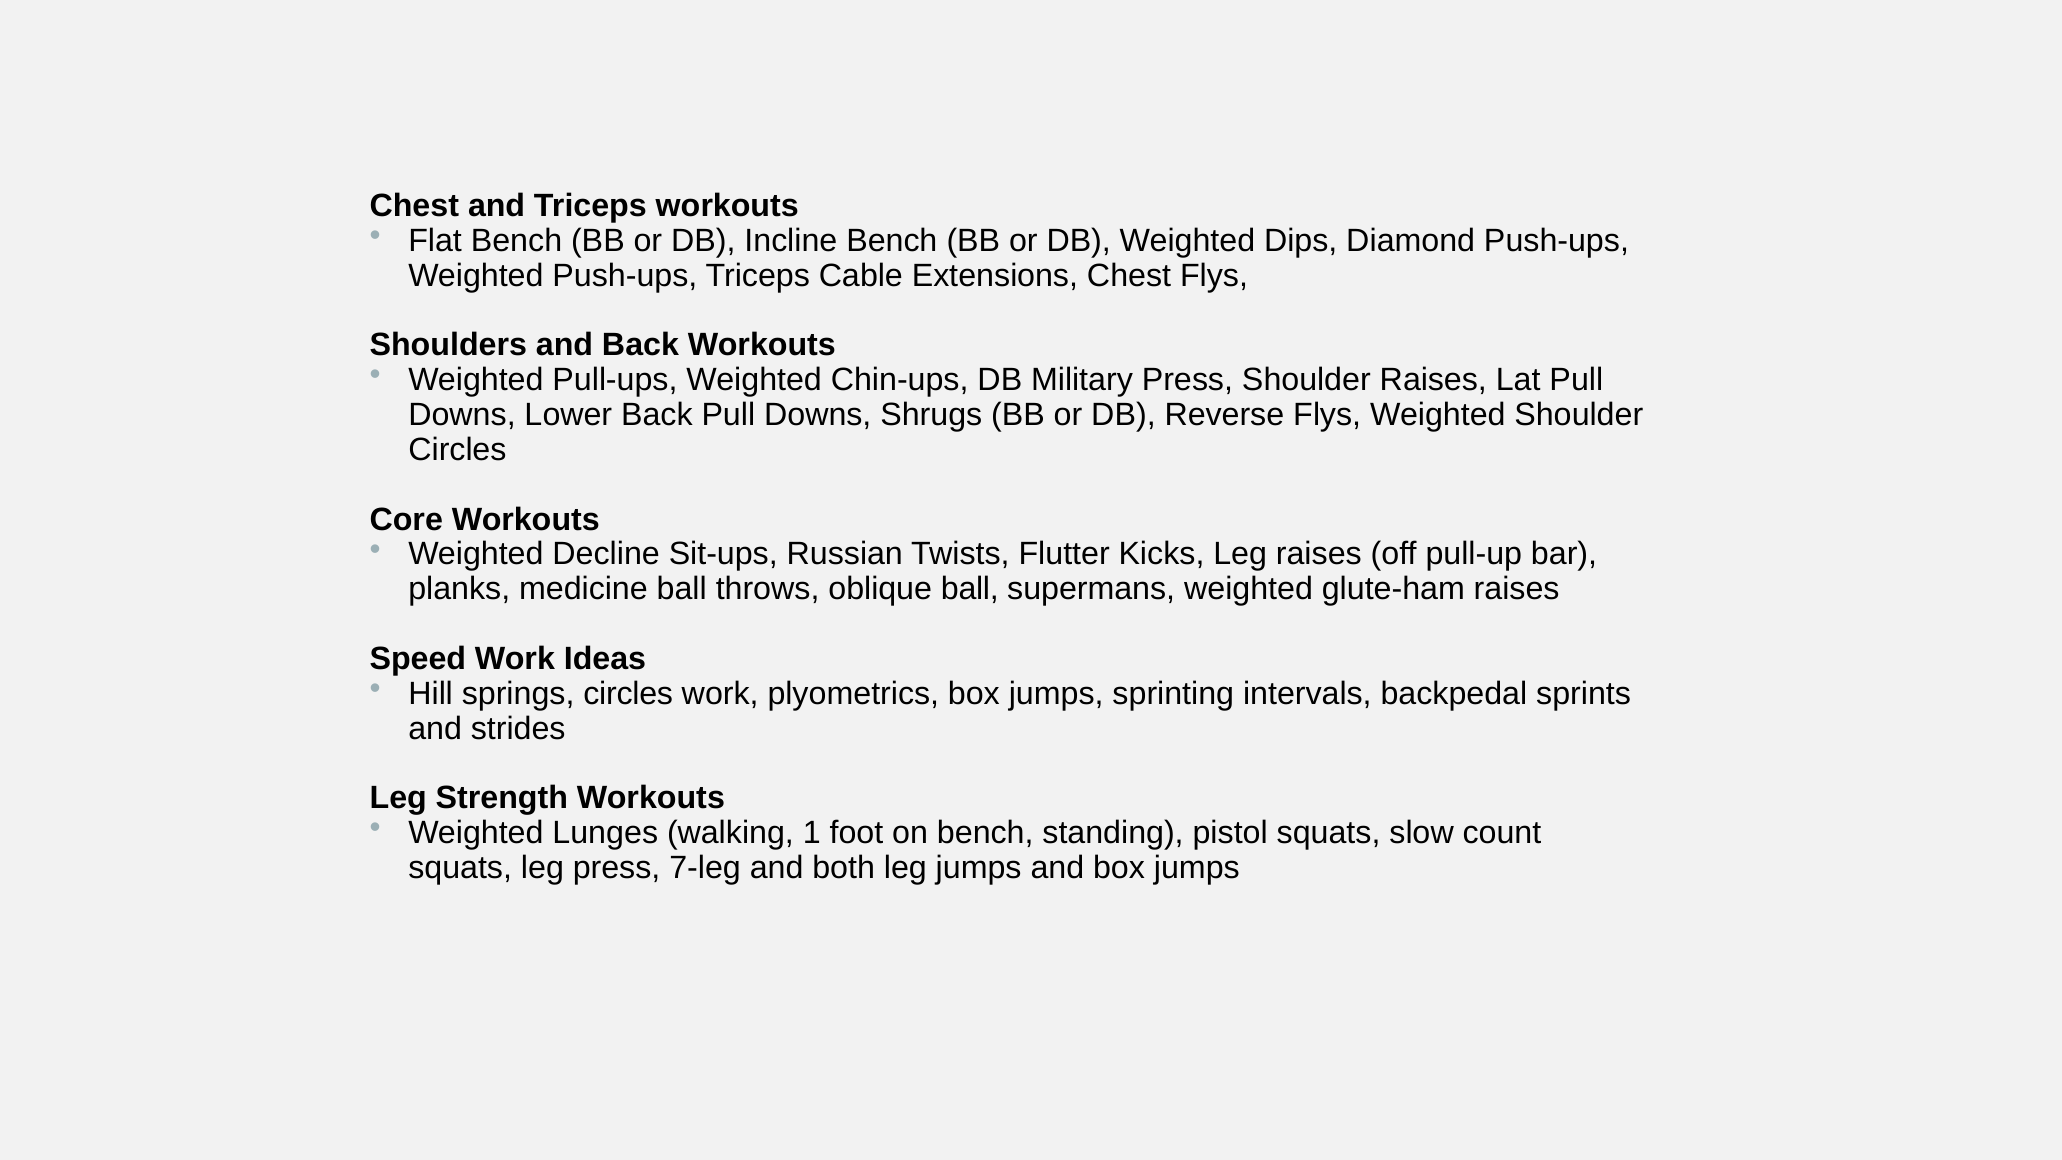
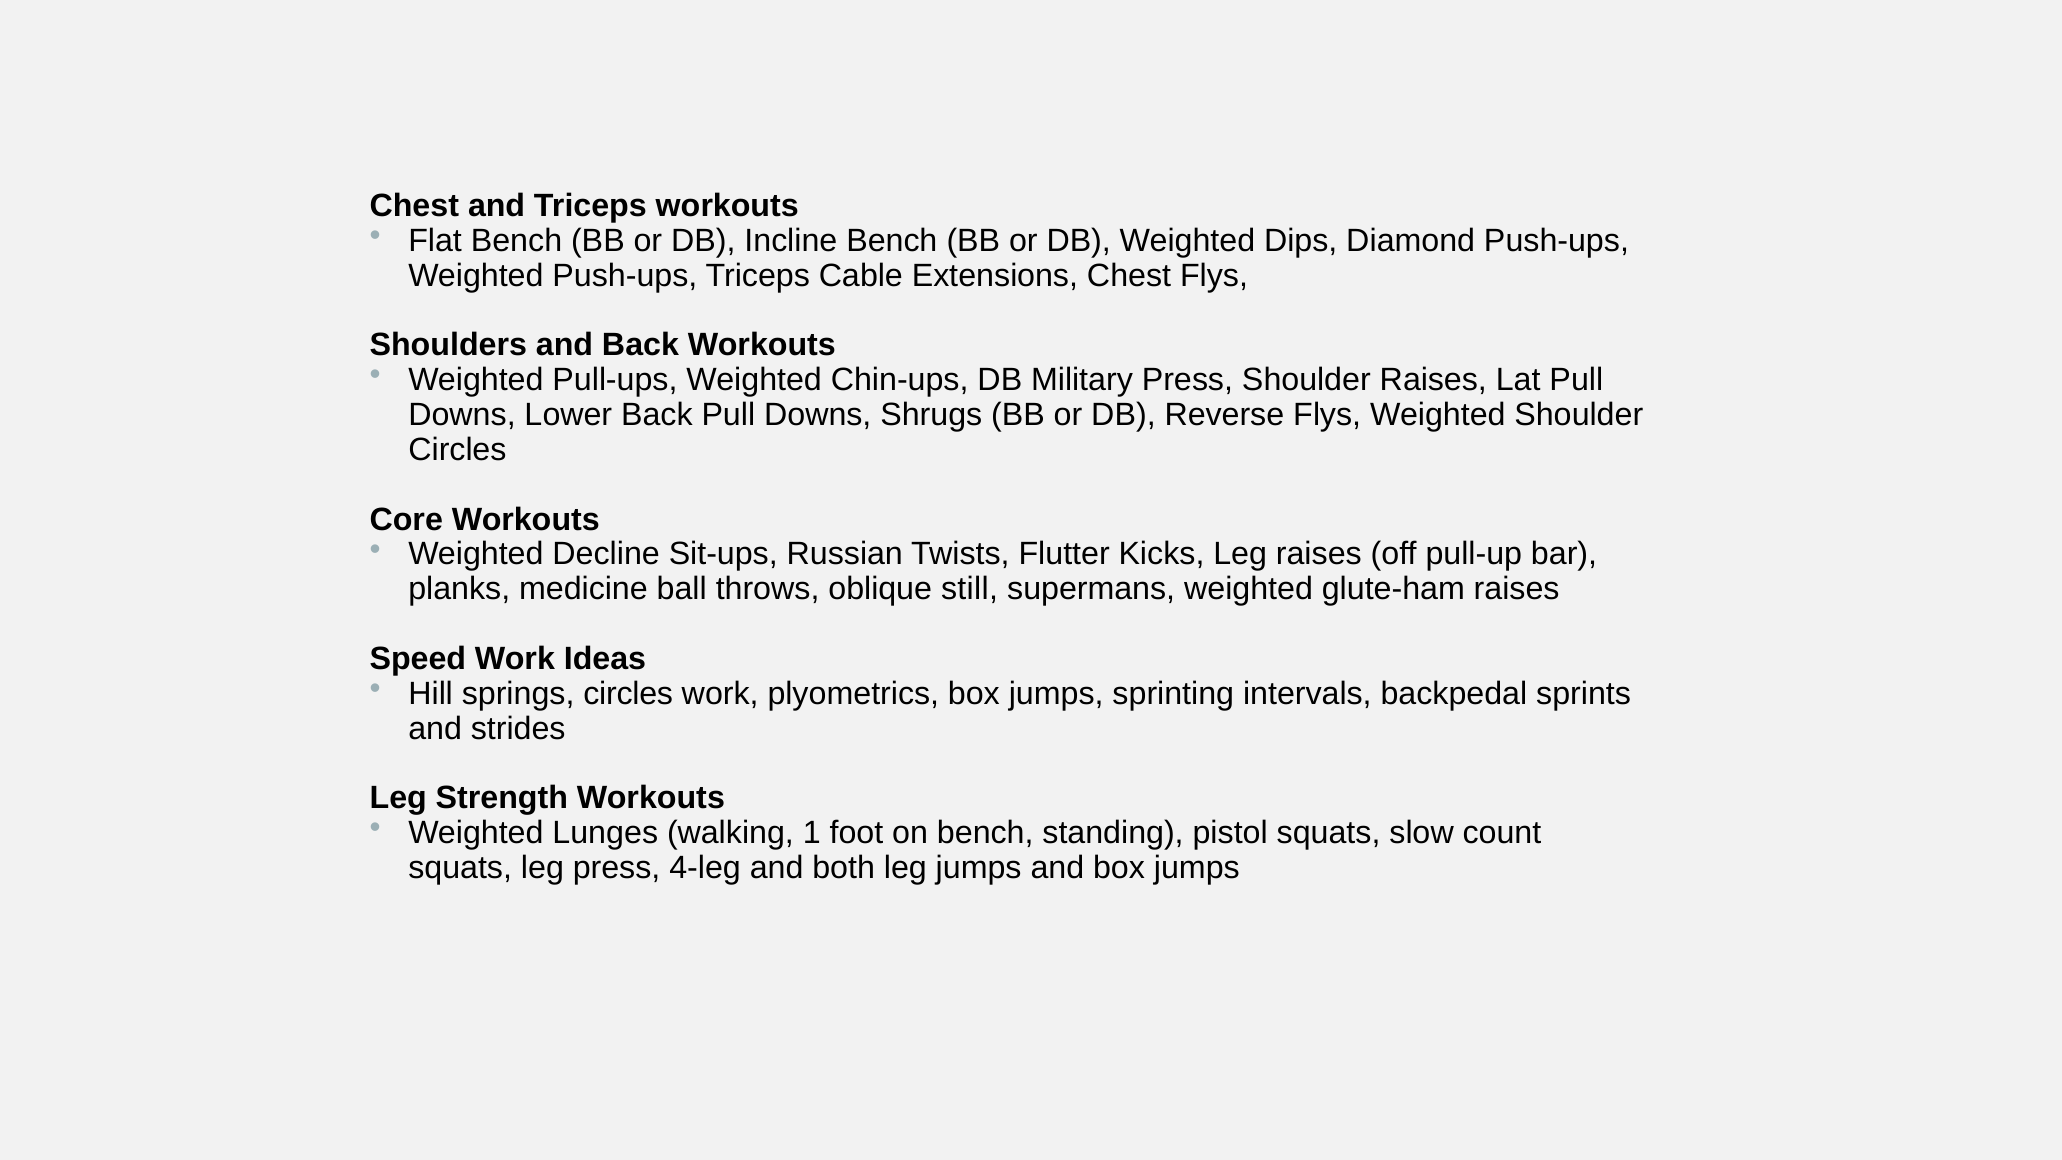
oblique ball: ball -> still
7-leg: 7-leg -> 4-leg
